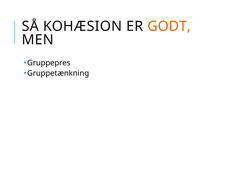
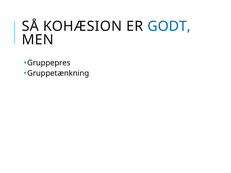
GODT colour: orange -> blue
